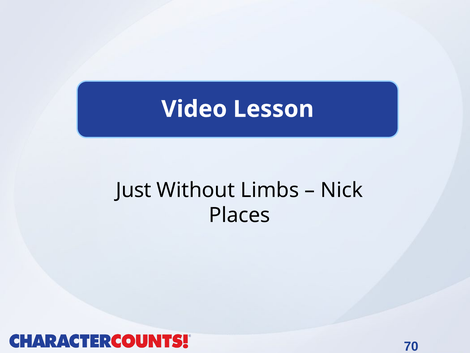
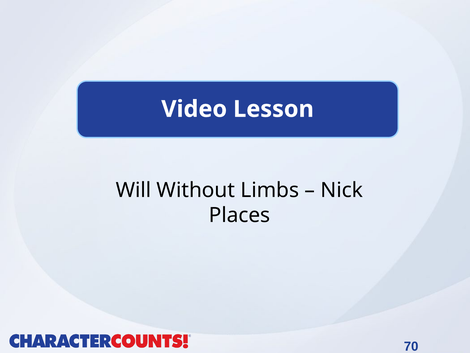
Just: Just -> Will
